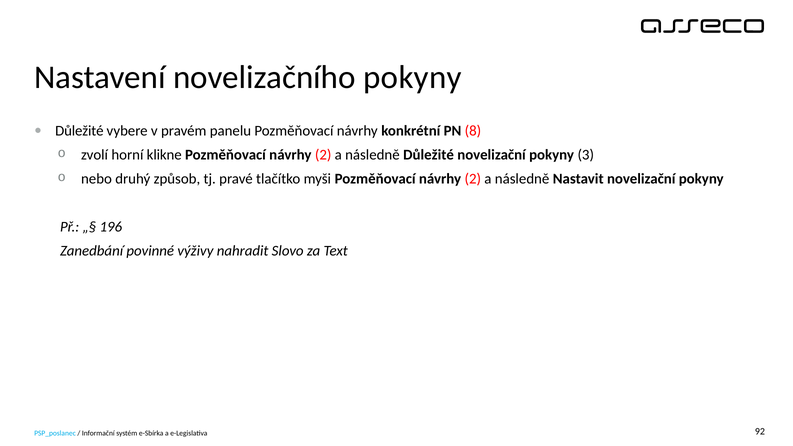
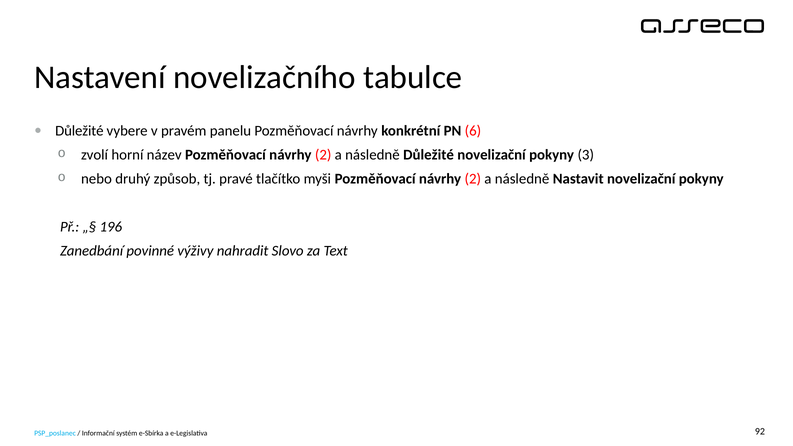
novelizačního pokyny: pokyny -> tabulce
8: 8 -> 6
klikne: klikne -> název
